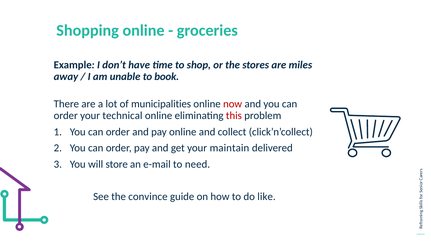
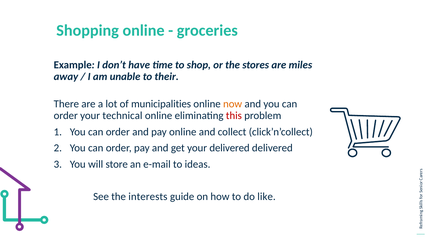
book: book -> their
now colour: red -> orange
your maintain: maintain -> delivered
need: need -> ideas
convince: convince -> interests
